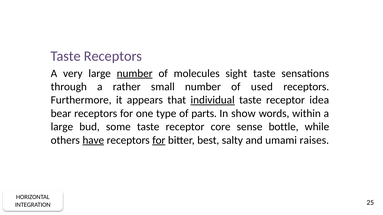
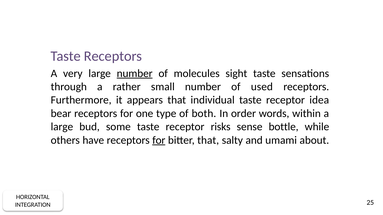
individual underline: present -> none
parts: parts -> both
show: show -> order
core: core -> risks
have underline: present -> none
bitter best: best -> that
raises: raises -> about
